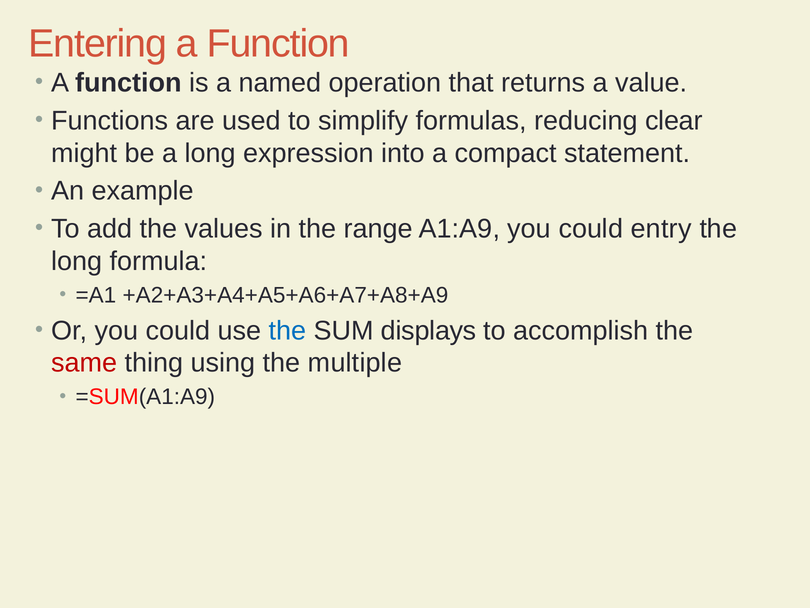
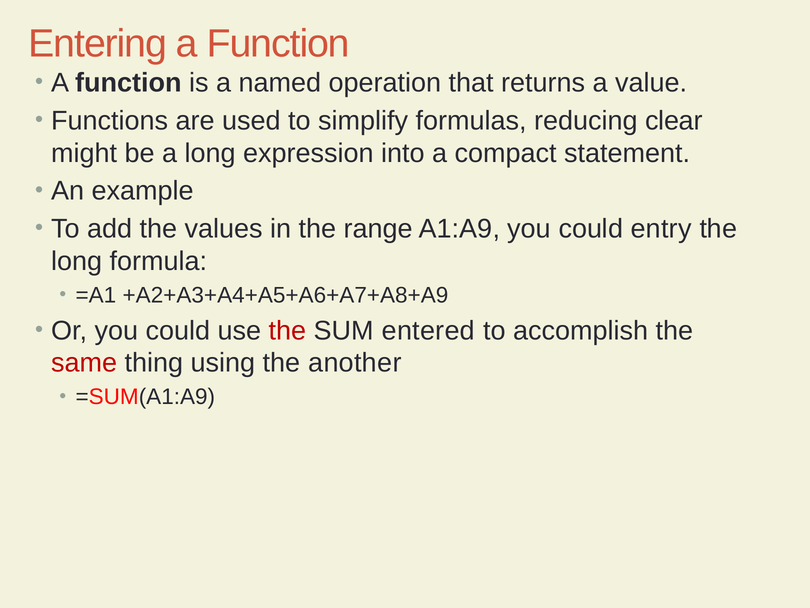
the at (288, 330) colour: blue -> red
displays: displays -> entered
multiple: multiple -> another
